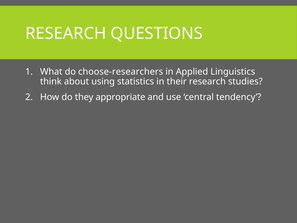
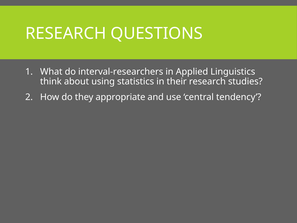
choose-researchers: choose-researchers -> interval-researchers
